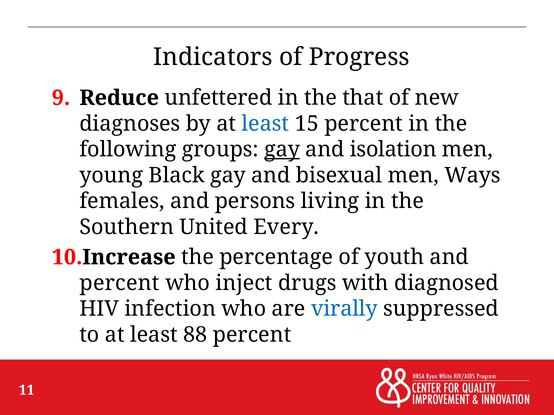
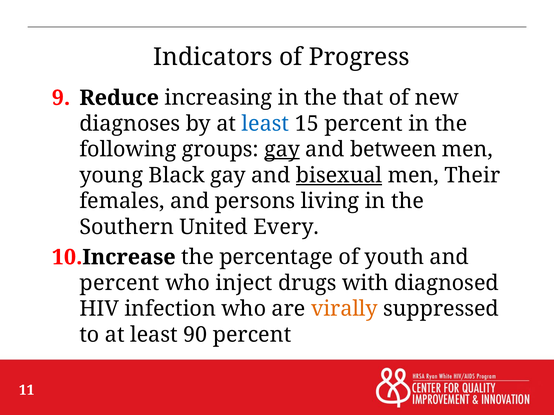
unfettered: unfettered -> increasing
isolation: isolation -> between
bisexual underline: none -> present
Ways: Ways -> Their
virally colour: blue -> orange
88: 88 -> 90
